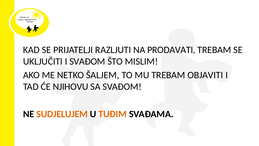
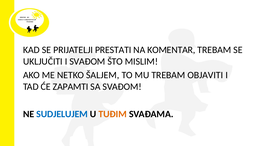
RAZLJUTI: RAZLJUTI -> PRESTATI
PRODAVATI: PRODAVATI -> KOMENTAR
NJIHOVU: NJIHOVU -> ZAPAMTI
SUDJELUJEM colour: orange -> blue
